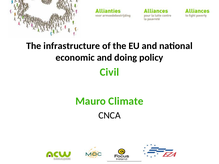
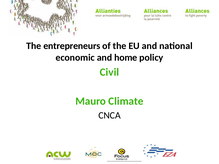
infrastructure: infrastructure -> entrepreneurs
doing: doing -> home
